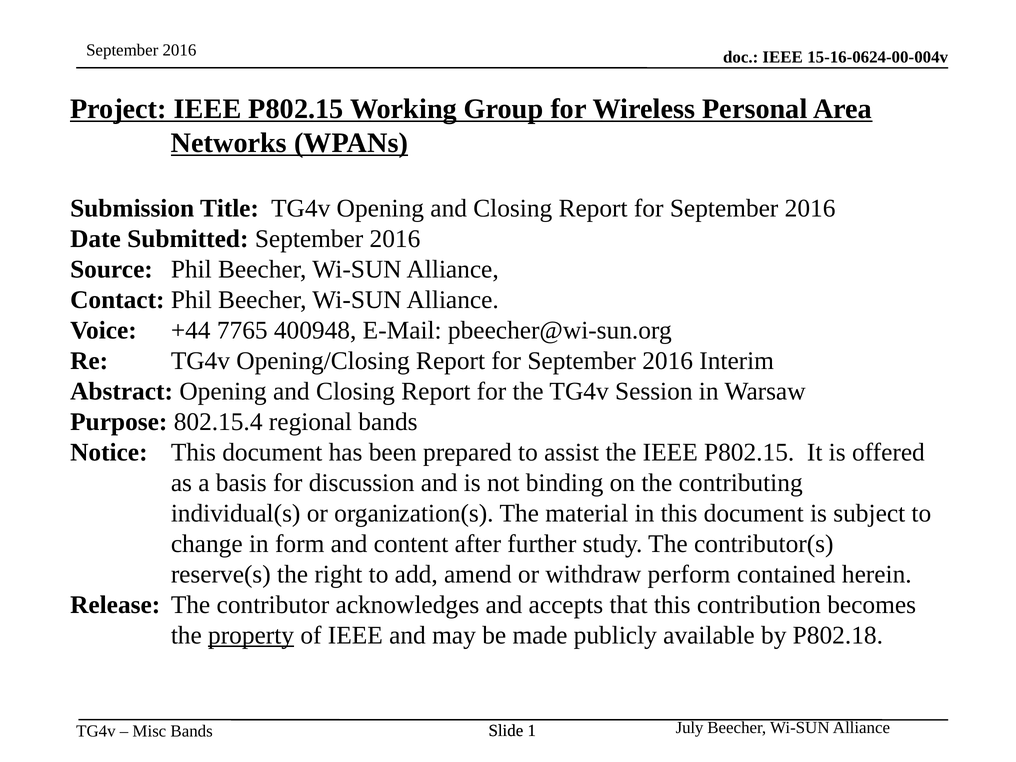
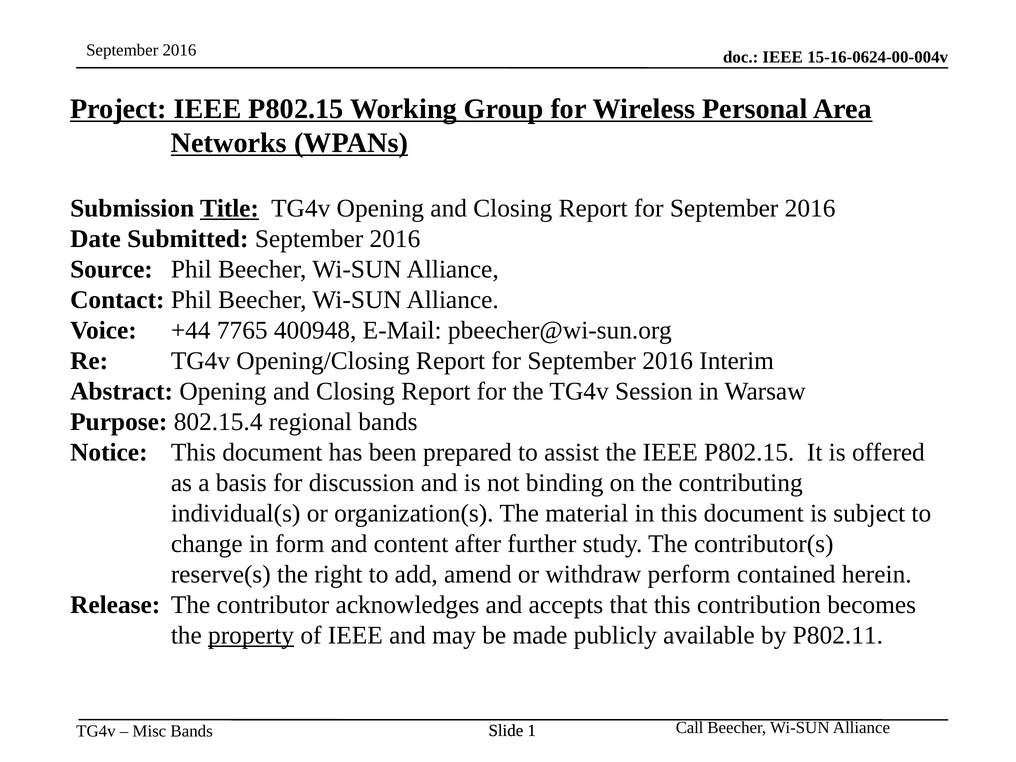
Title underline: none -> present
P802.18: P802.18 -> P802.11
July: July -> Call
